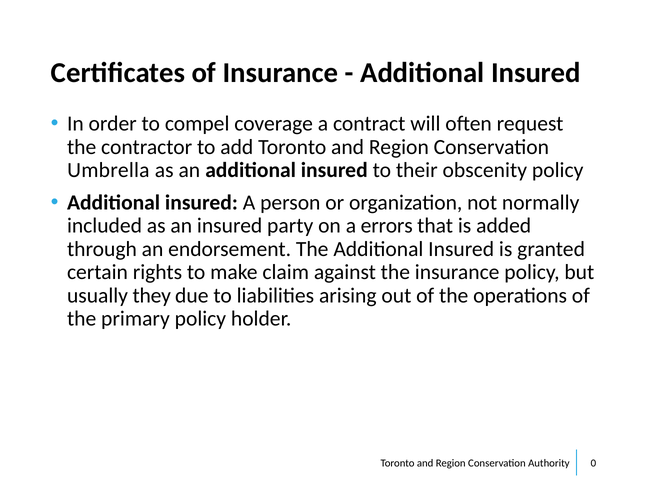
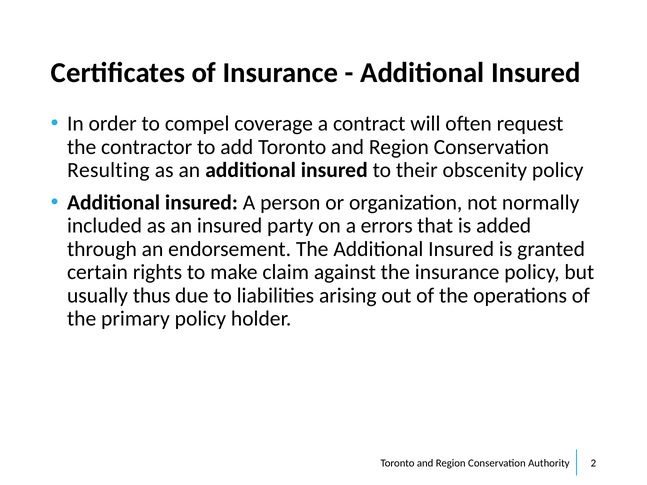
Umbrella: Umbrella -> Resulting
they: they -> thus
0: 0 -> 2
